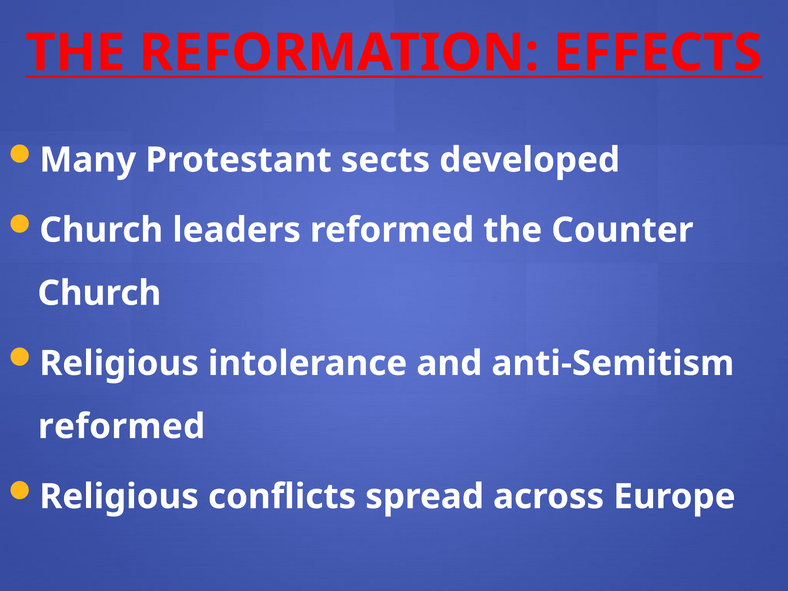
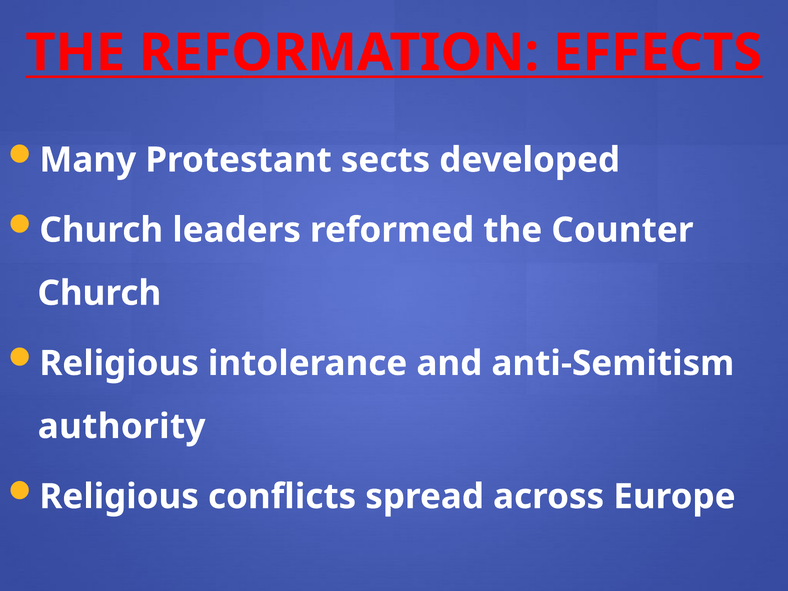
reformed at (122, 426): reformed -> authority
